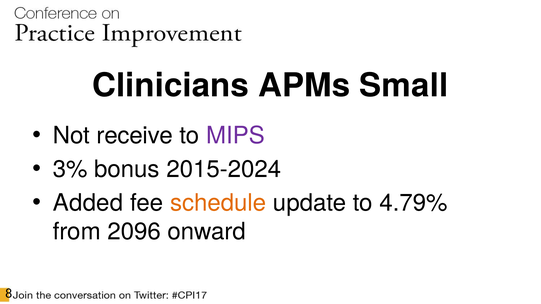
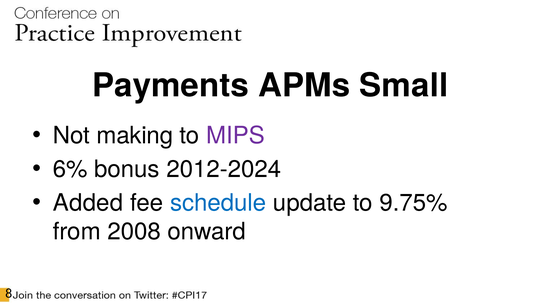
Clinicians: Clinicians -> Payments
receive: receive -> making
3%: 3% -> 6%
2015-2024: 2015-2024 -> 2012-2024
schedule colour: orange -> blue
4.79%: 4.79% -> 9.75%
2096: 2096 -> 2008
